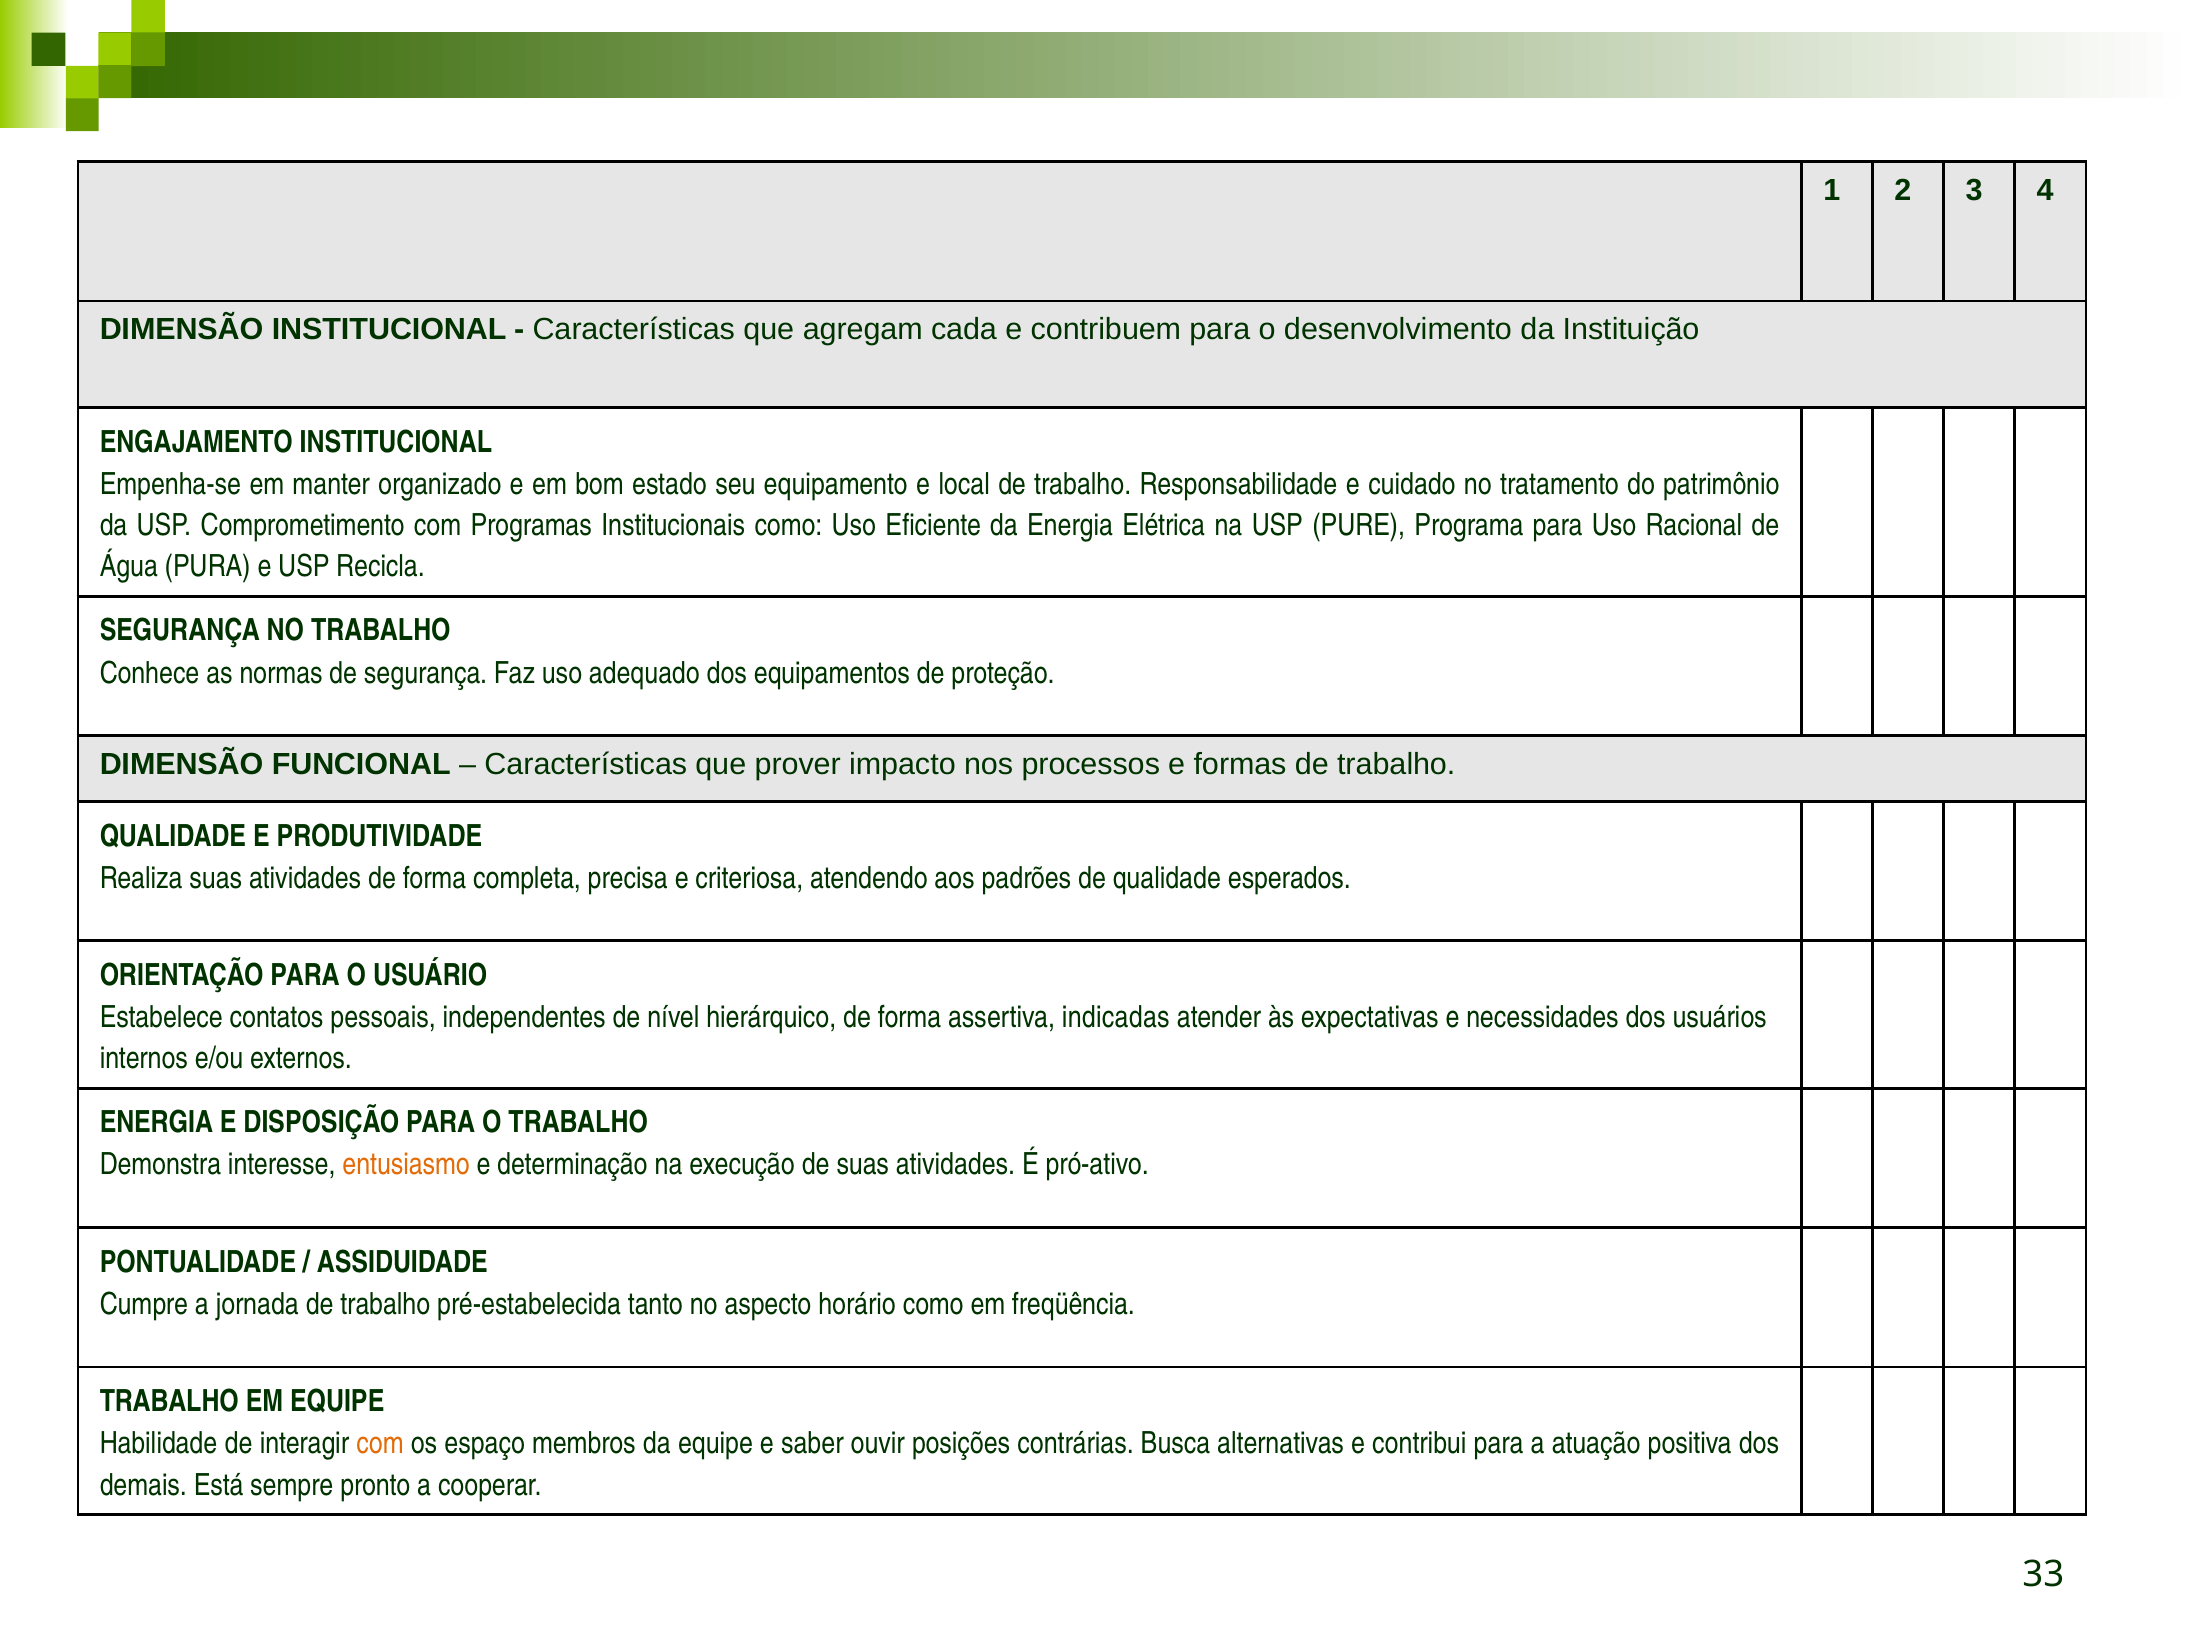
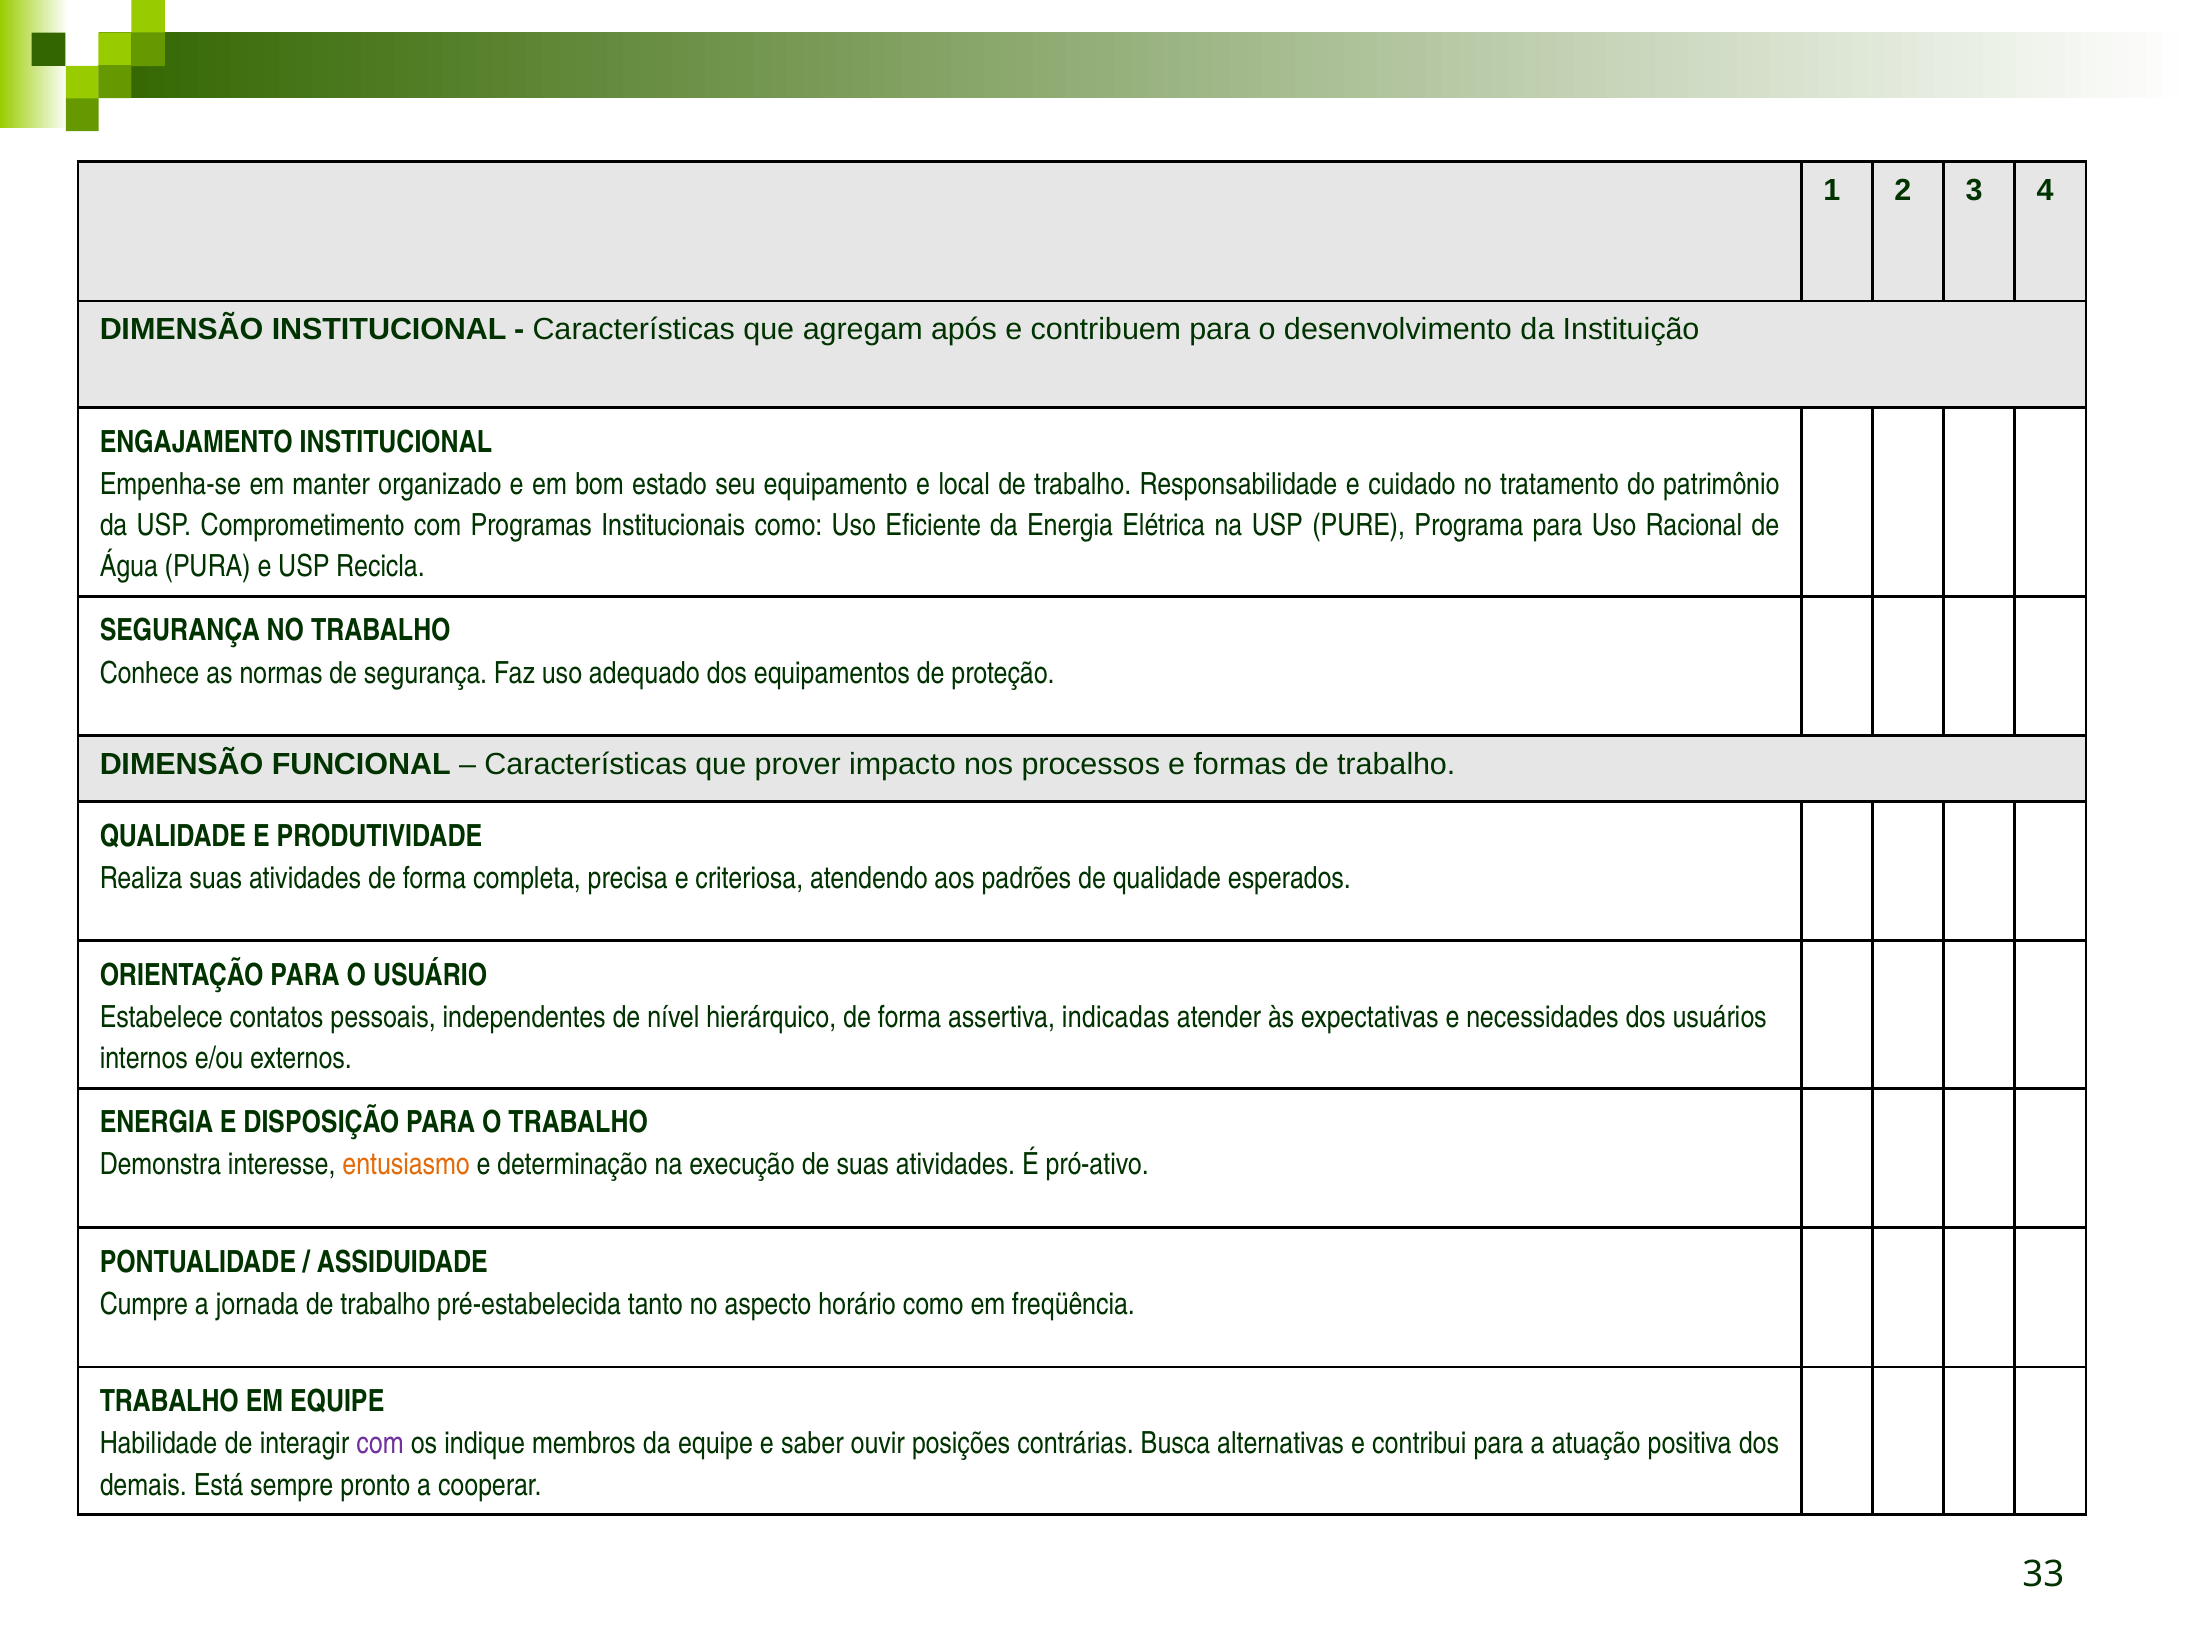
cada: cada -> após
com at (380, 1444) colour: orange -> purple
espaço: espaço -> indique
